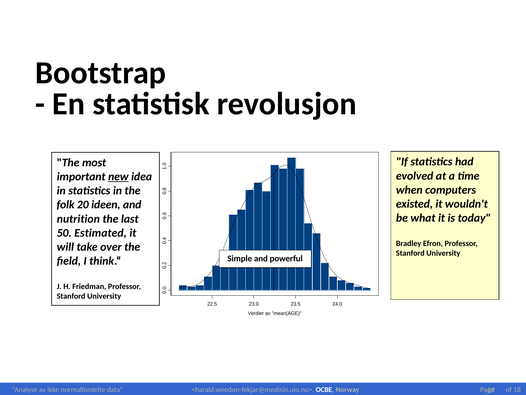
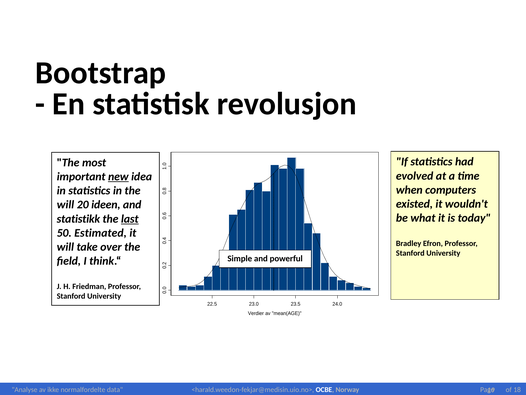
folk at (66, 205): folk -> will
nutrition: nutrition -> statistikk
last underline: none -> present
